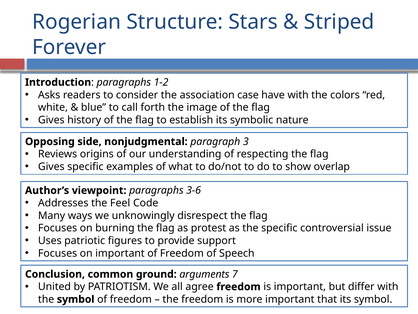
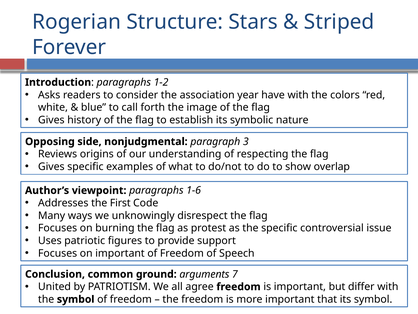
case: case -> year
3-6: 3-6 -> 1-6
Feel: Feel -> First
